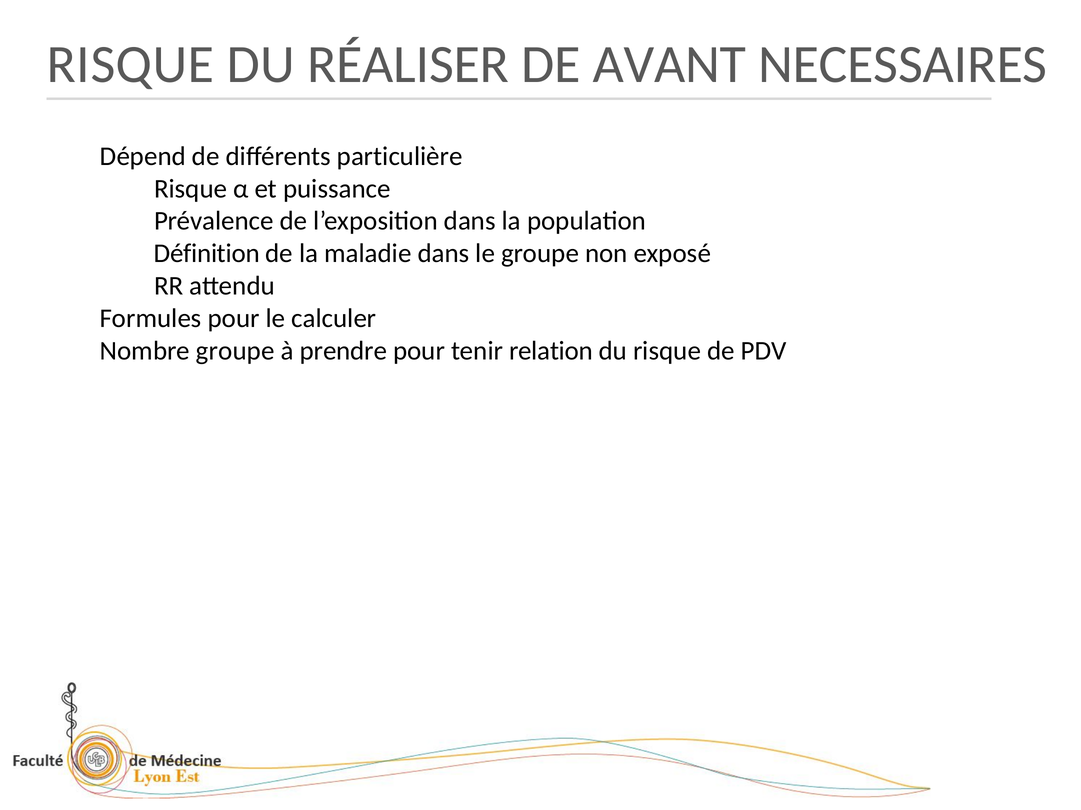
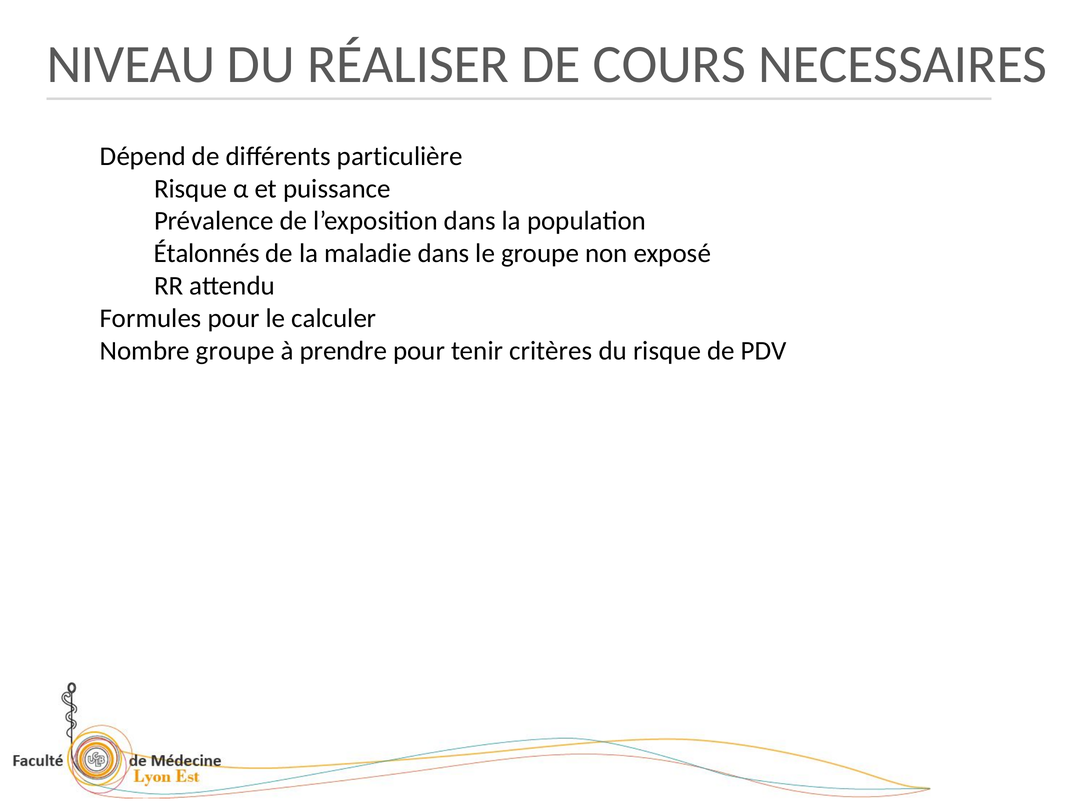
RISQUE at (130, 64): RISQUE -> NIVEAU
AVANT: AVANT -> COURS
Définition: Définition -> Étalonnés
relation: relation -> critères
